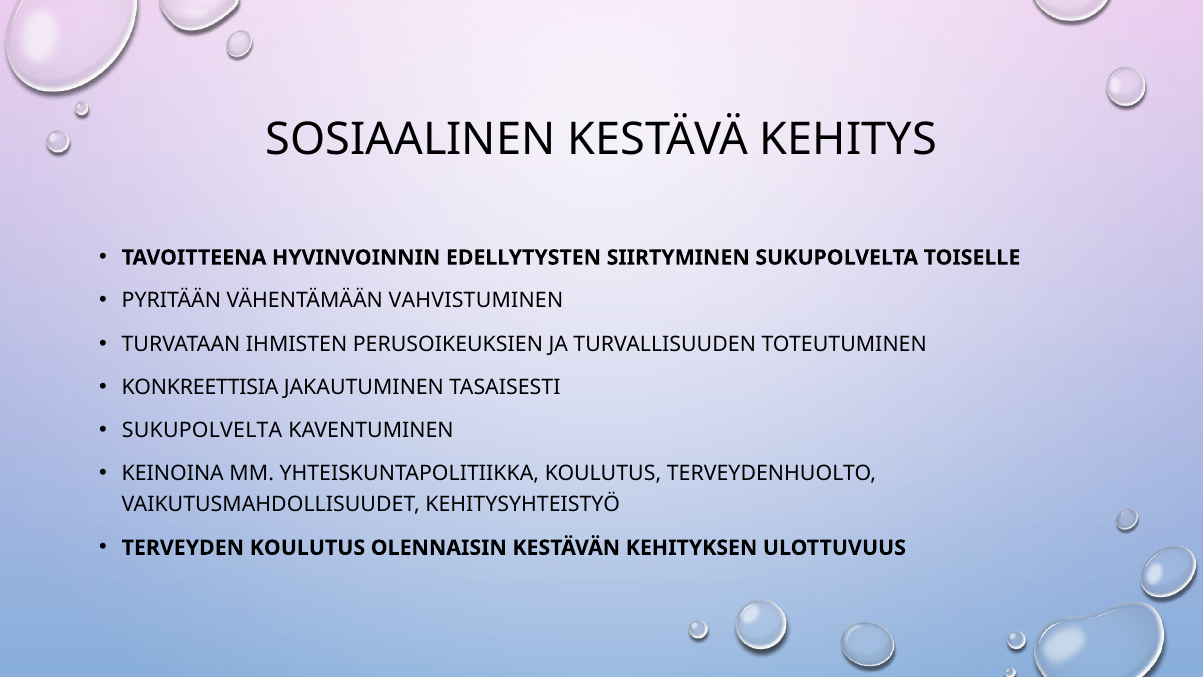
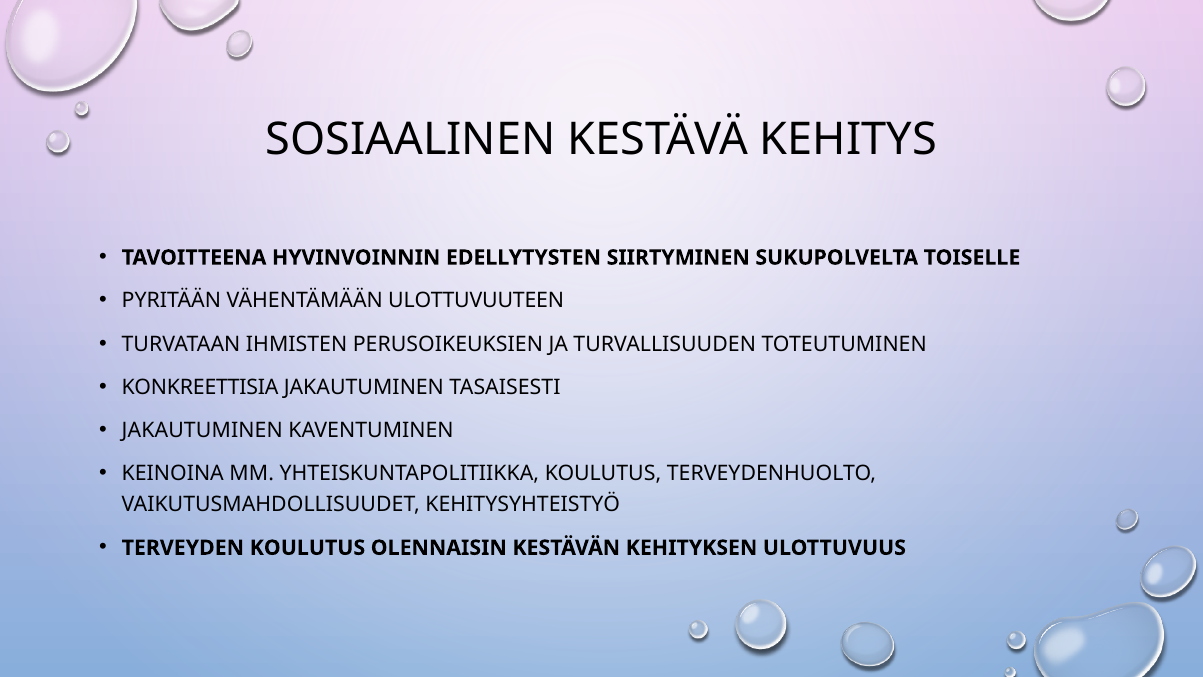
VAHVISTUMINEN: VAHVISTUMINEN -> ULOTTUVUUTEEN
SUKUPOLVELTA at (202, 430): SUKUPOLVELTA -> JAKAUTUMINEN
